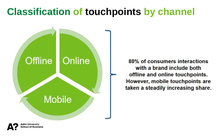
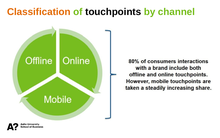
Classification colour: green -> orange
